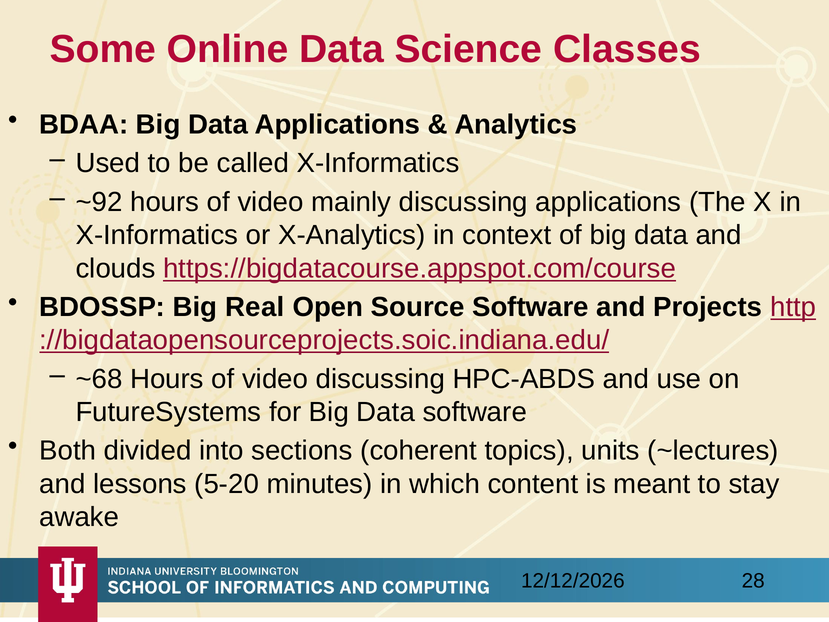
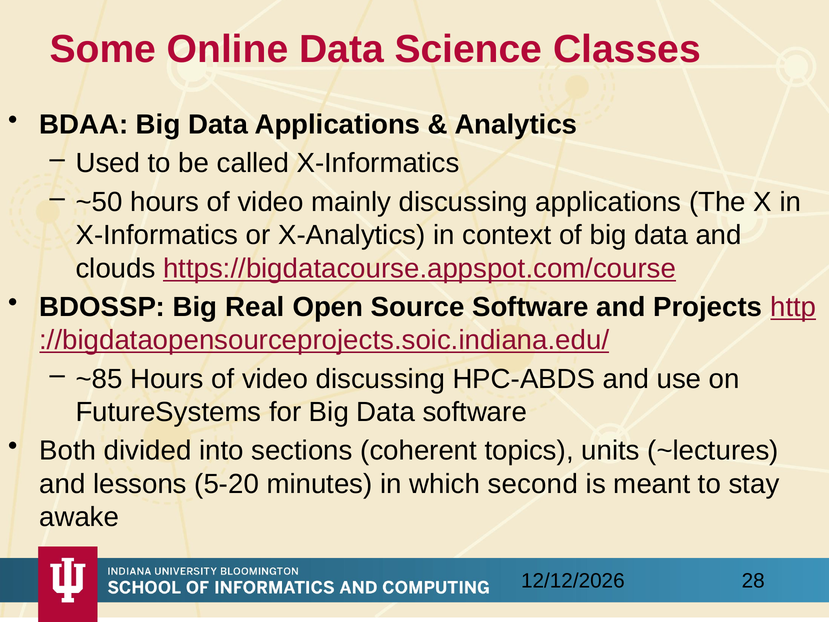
~92: ~92 -> ~50
~68: ~68 -> ~85
content: content -> second
